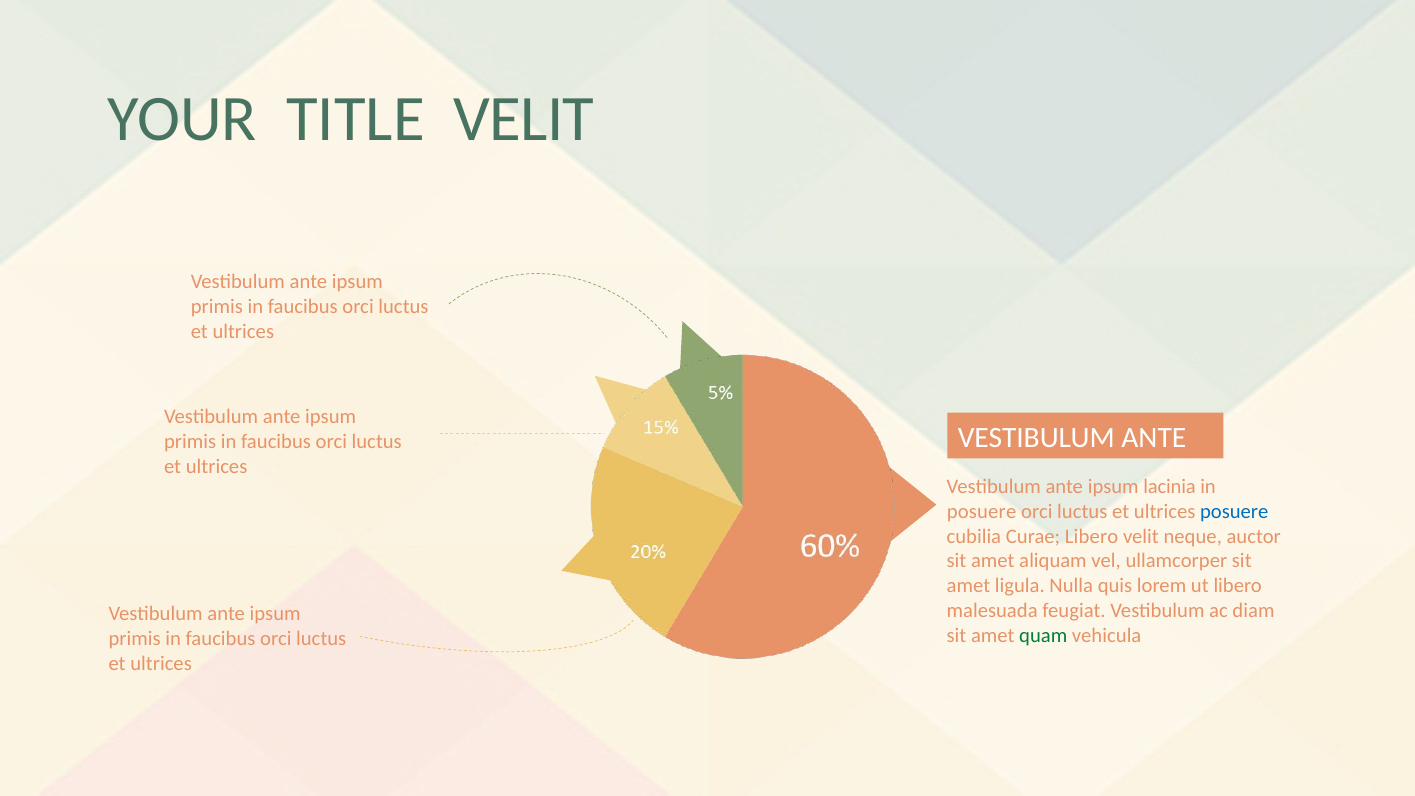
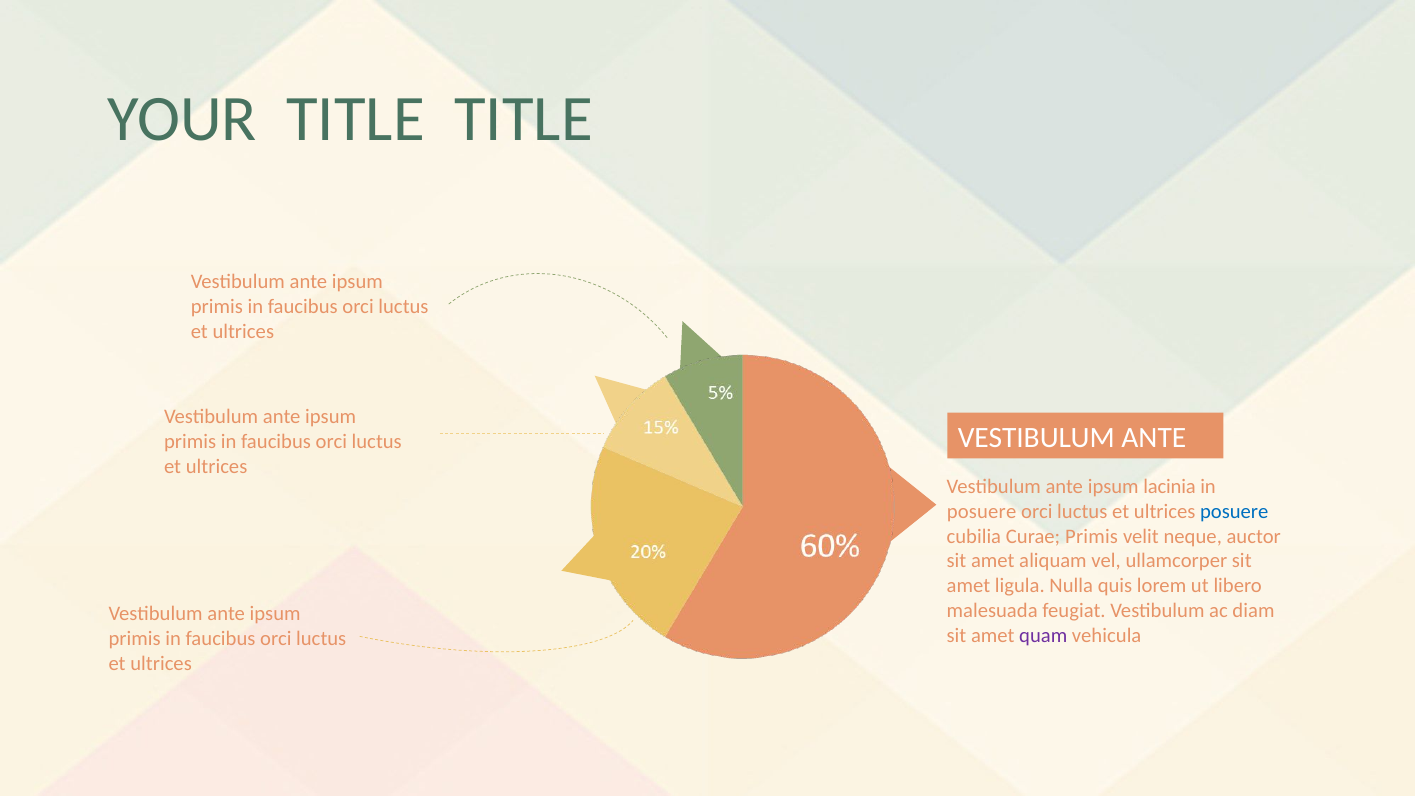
TITLE VELIT: VELIT -> TITLE
Curae Libero: Libero -> Primis
quam colour: green -> purple
